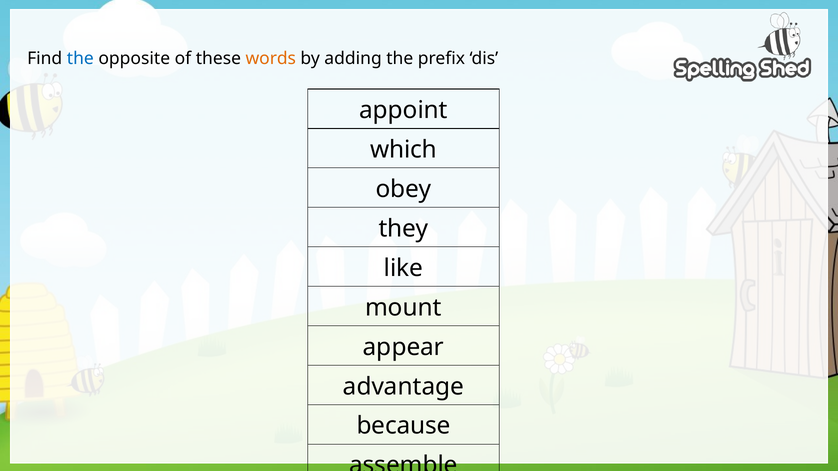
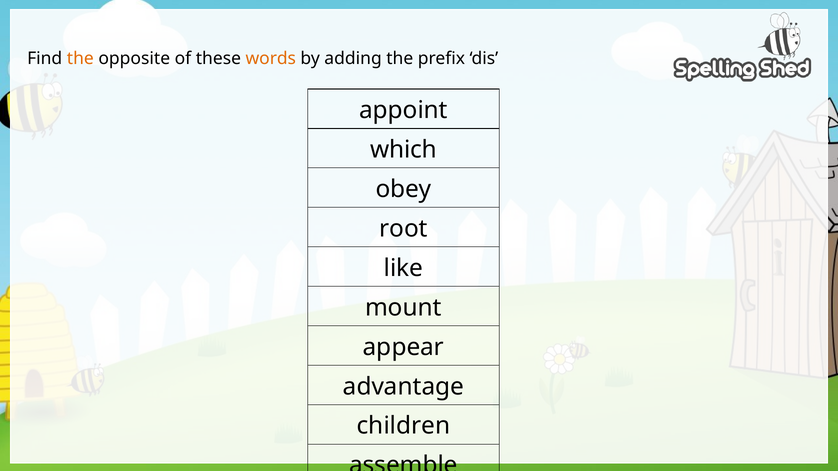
the at (80, 58) colour: blue -> orange
they: they -> root
because: because -> children
